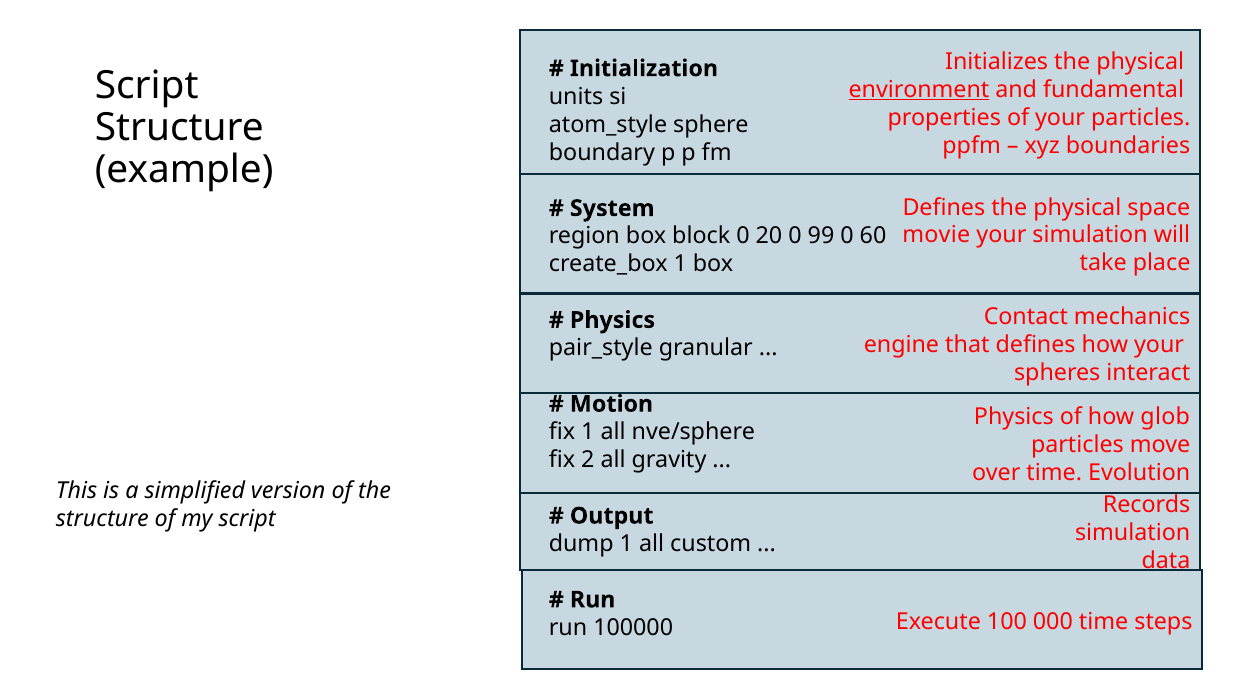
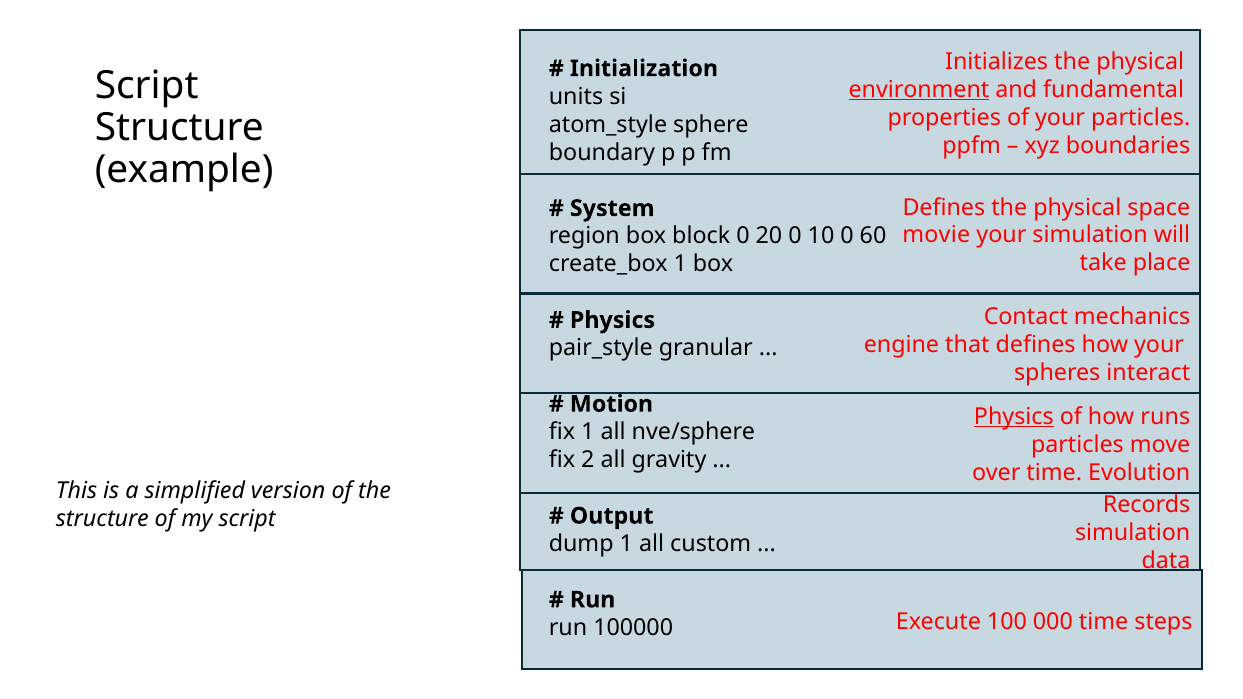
99: 99 -> 10
Physics at (1014, 417) underline: none -> present
glob: glob -> runs
